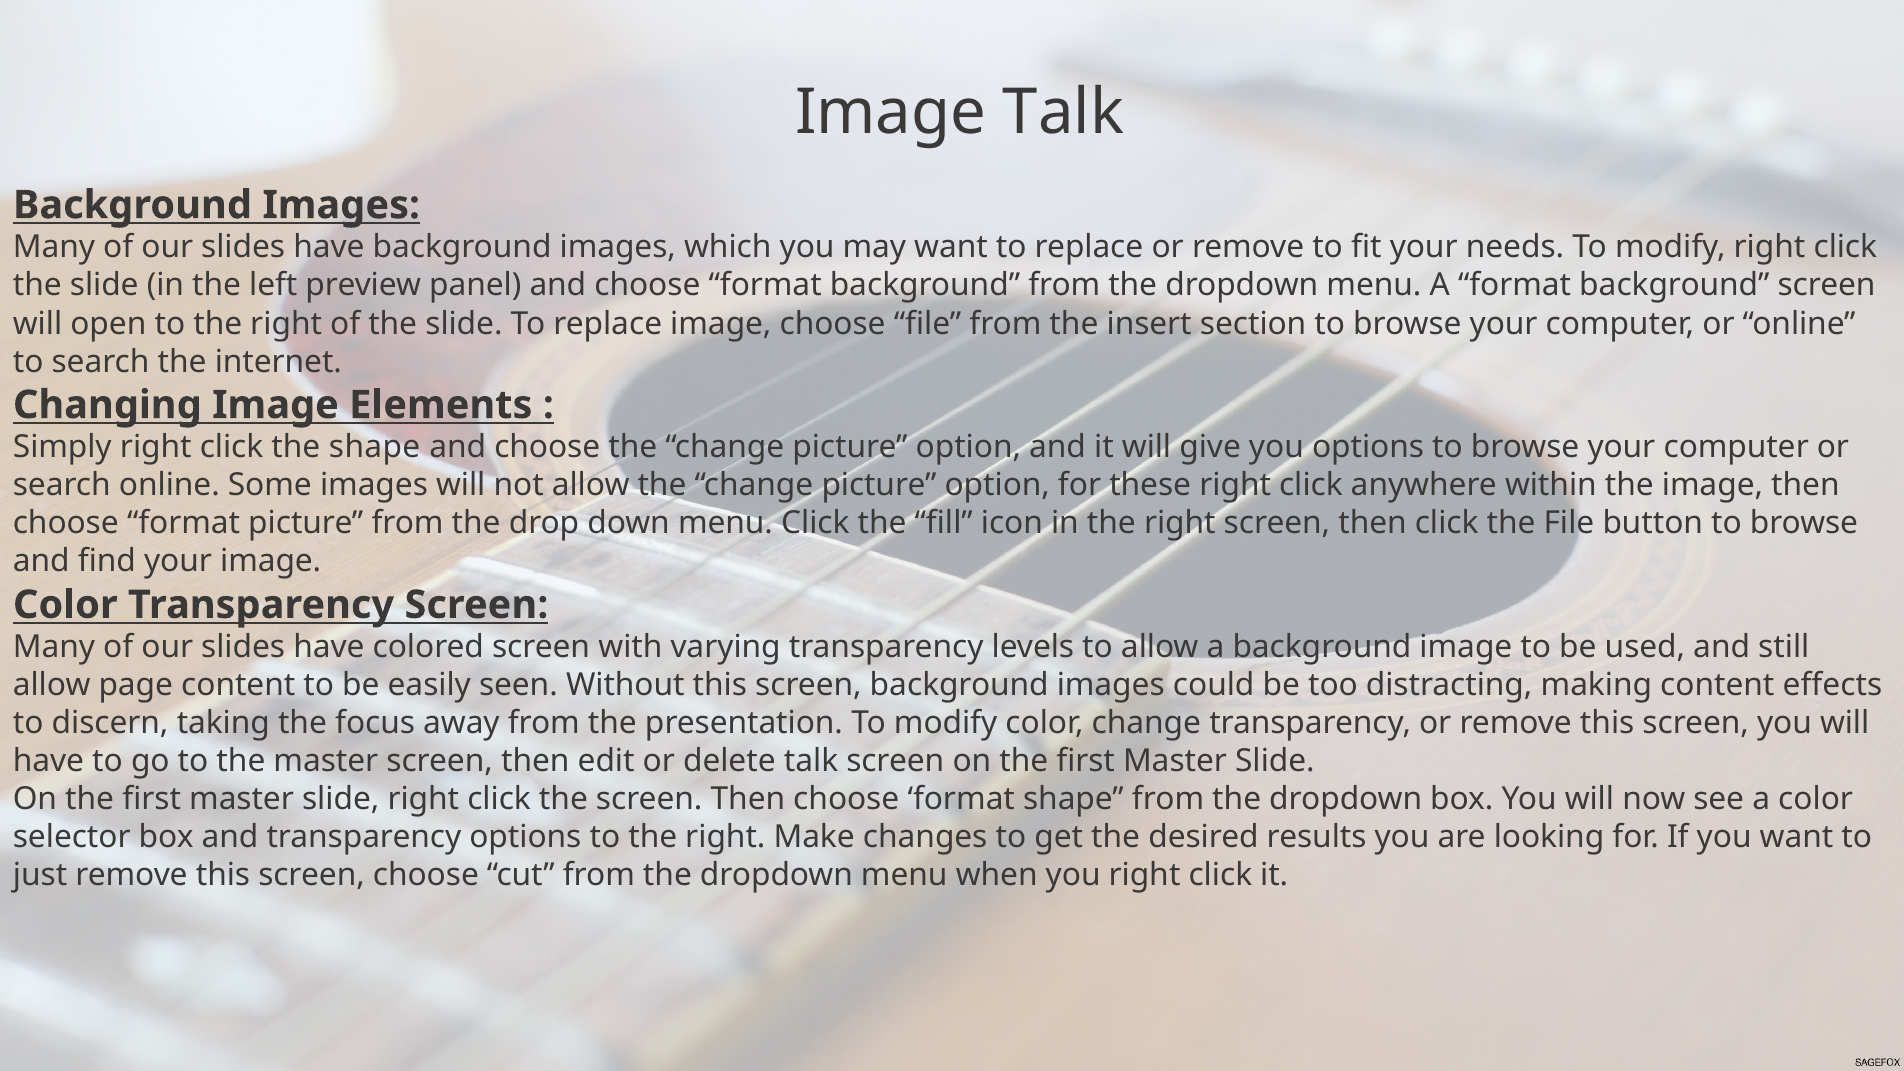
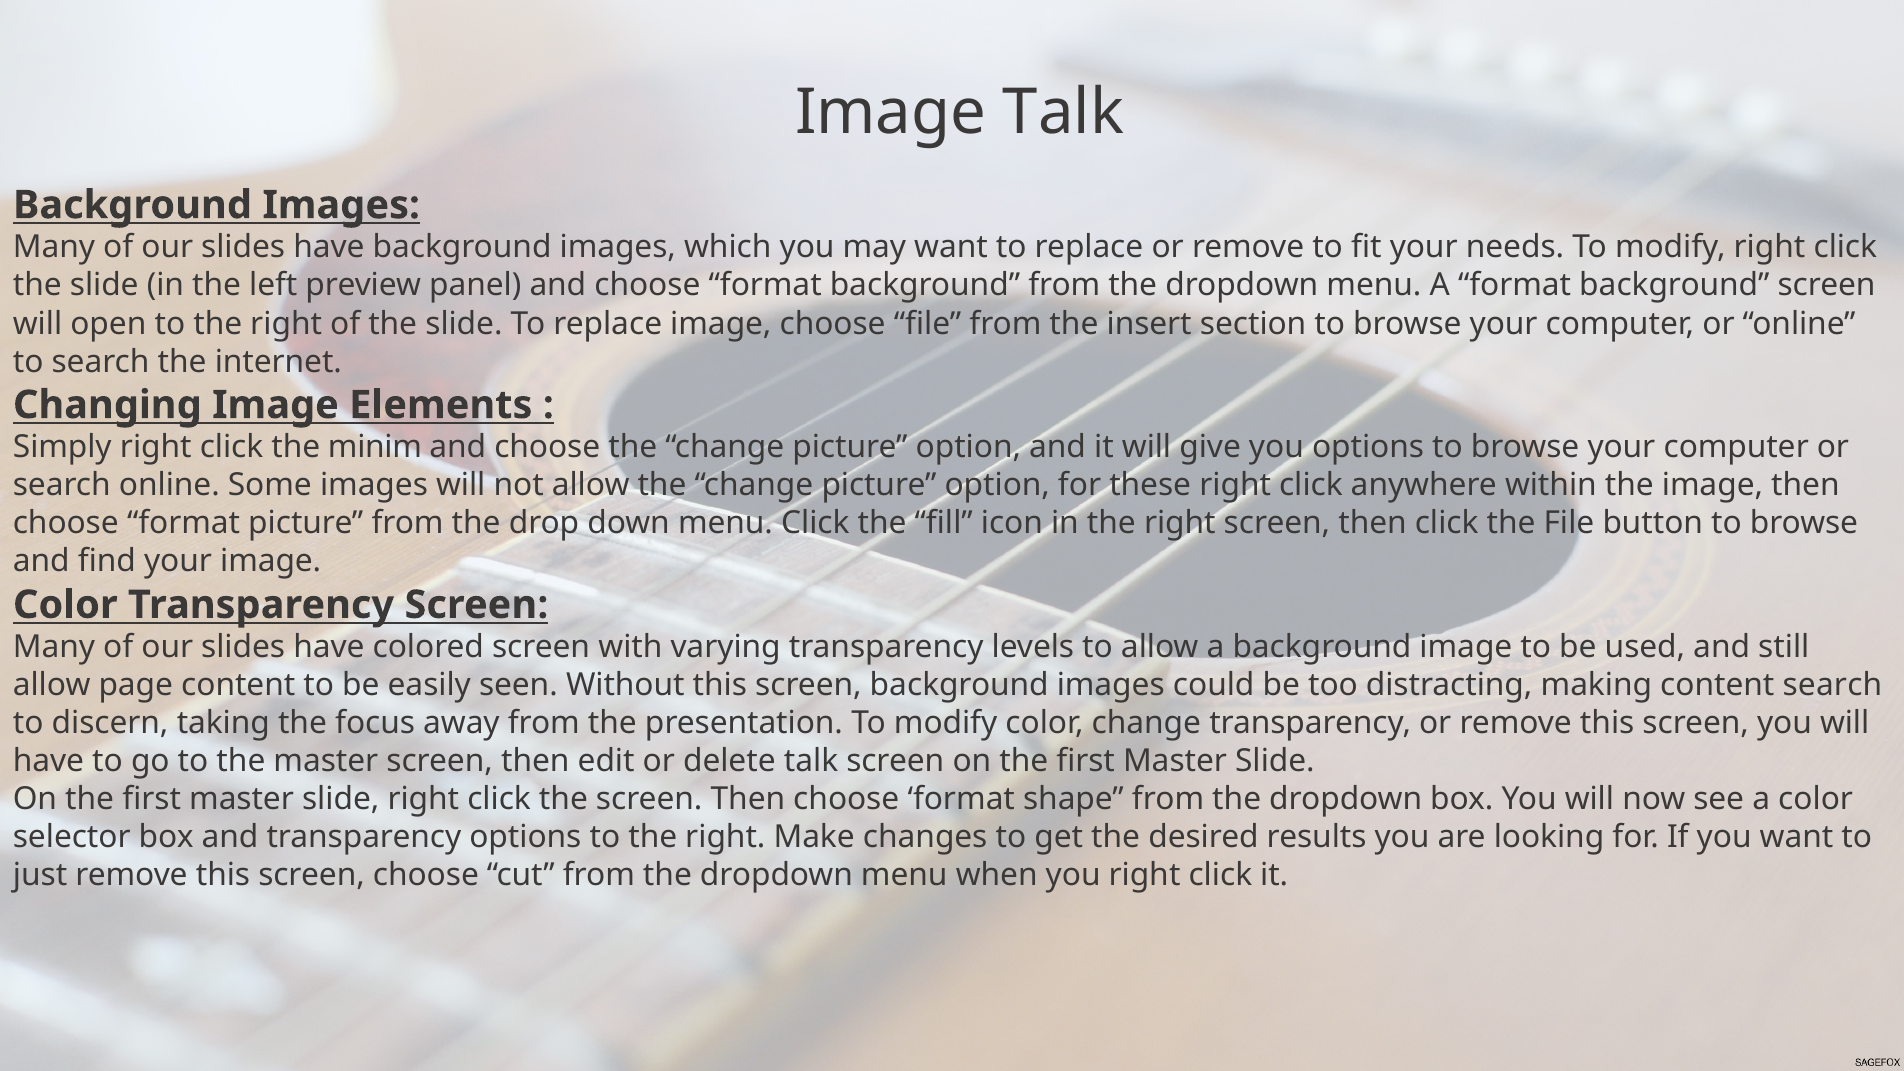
the shape: shape -> minim
content effects: effects -> search
